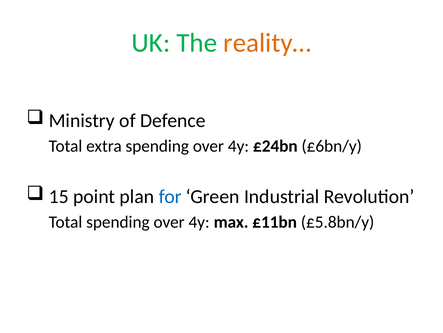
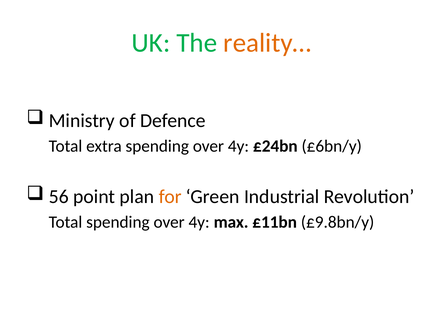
15: 15 -> 56
for colour: blue -> orange
£5.8bn/y: £5.8bn/y -> £9.8bn/y
